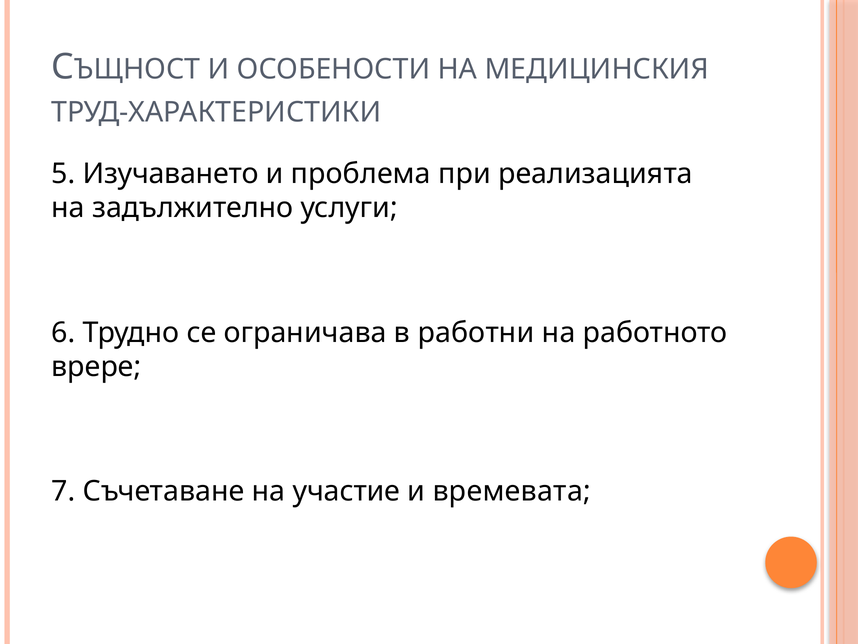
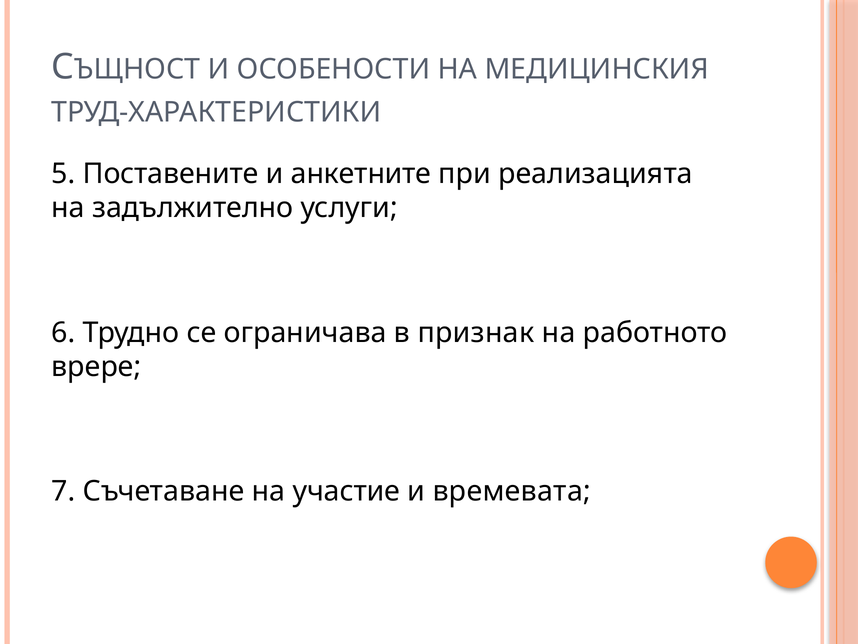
Изучаването: Изучаването -> Поставените
проблема: проблема -> анкетните
работни: работни -> признак
